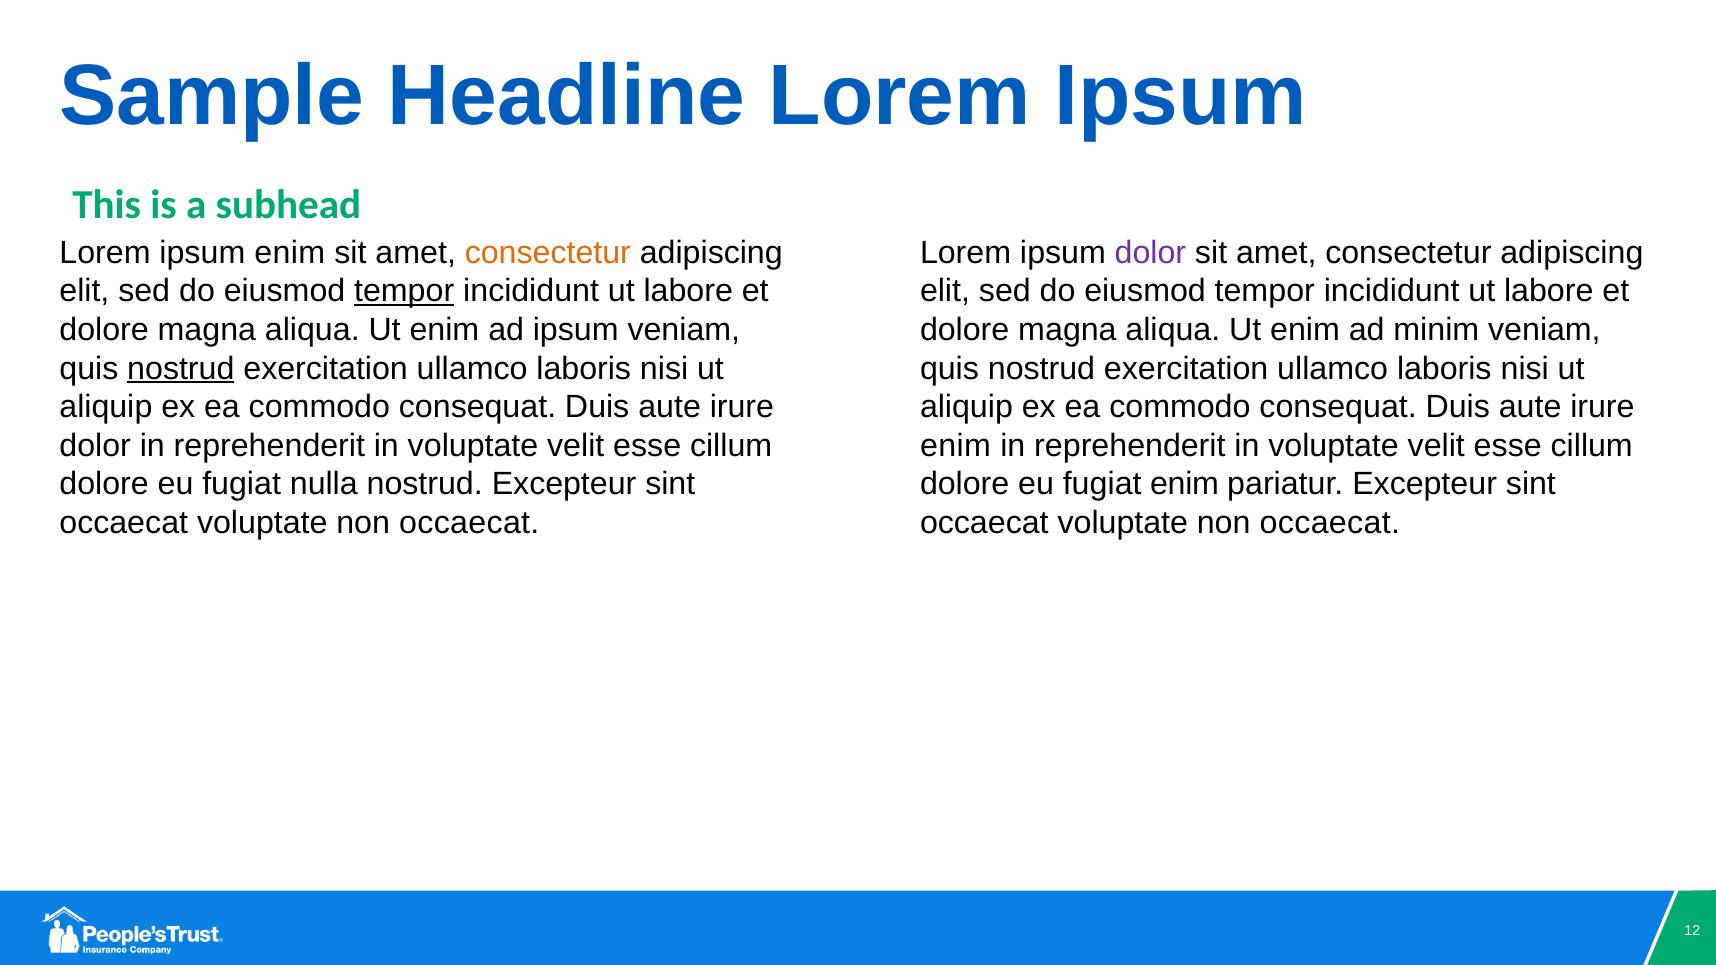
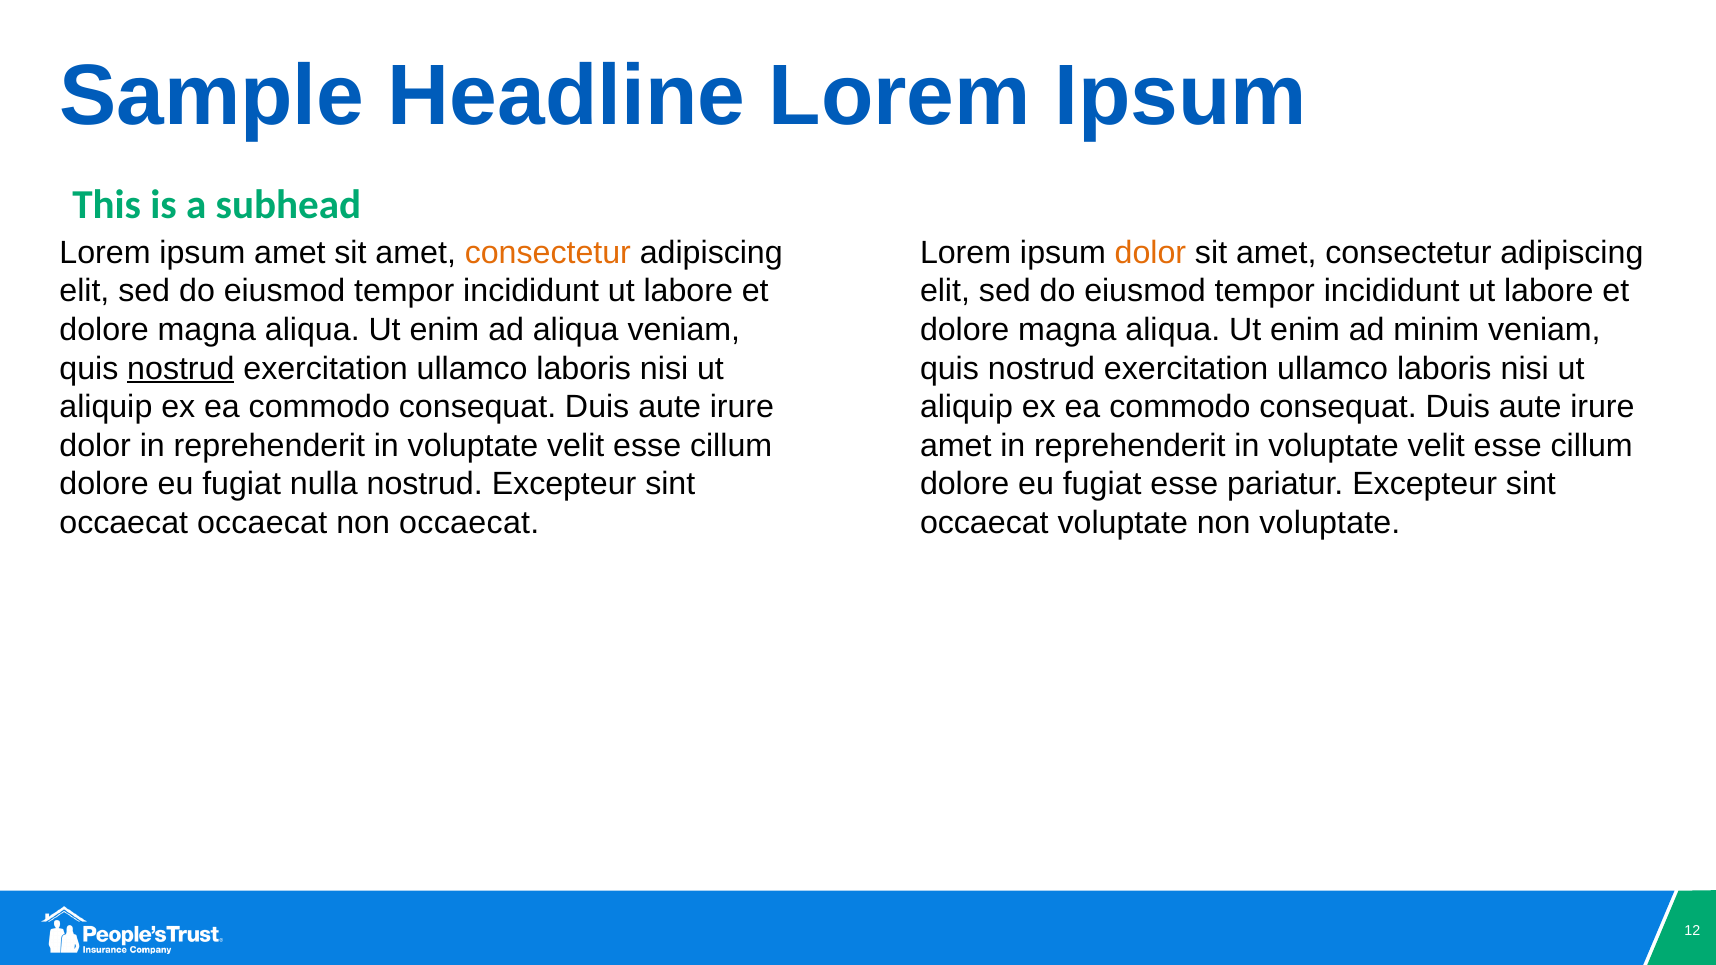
ipsum enim: enim -> amet
dolor at (1150, 253) colour: purple -> orange
tempor at (404, 291) underline: present -> none
ad ipsum: ipsum -> aliqua
enim at (956, 446): enim -> amet
fugiat enim: enim -> esse
voluptate at (262, 523): voluptate -> occaecat
occaecat at (1330, 523): occaecat -> voluptate
